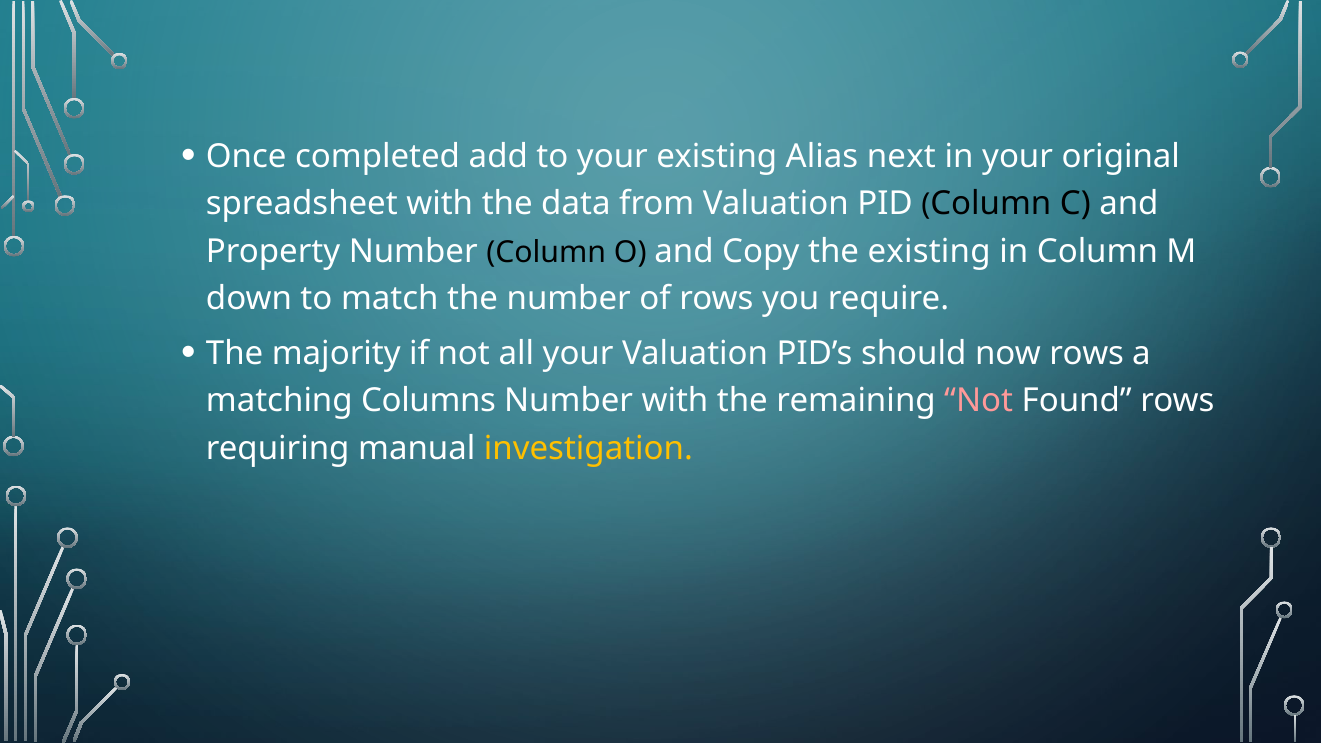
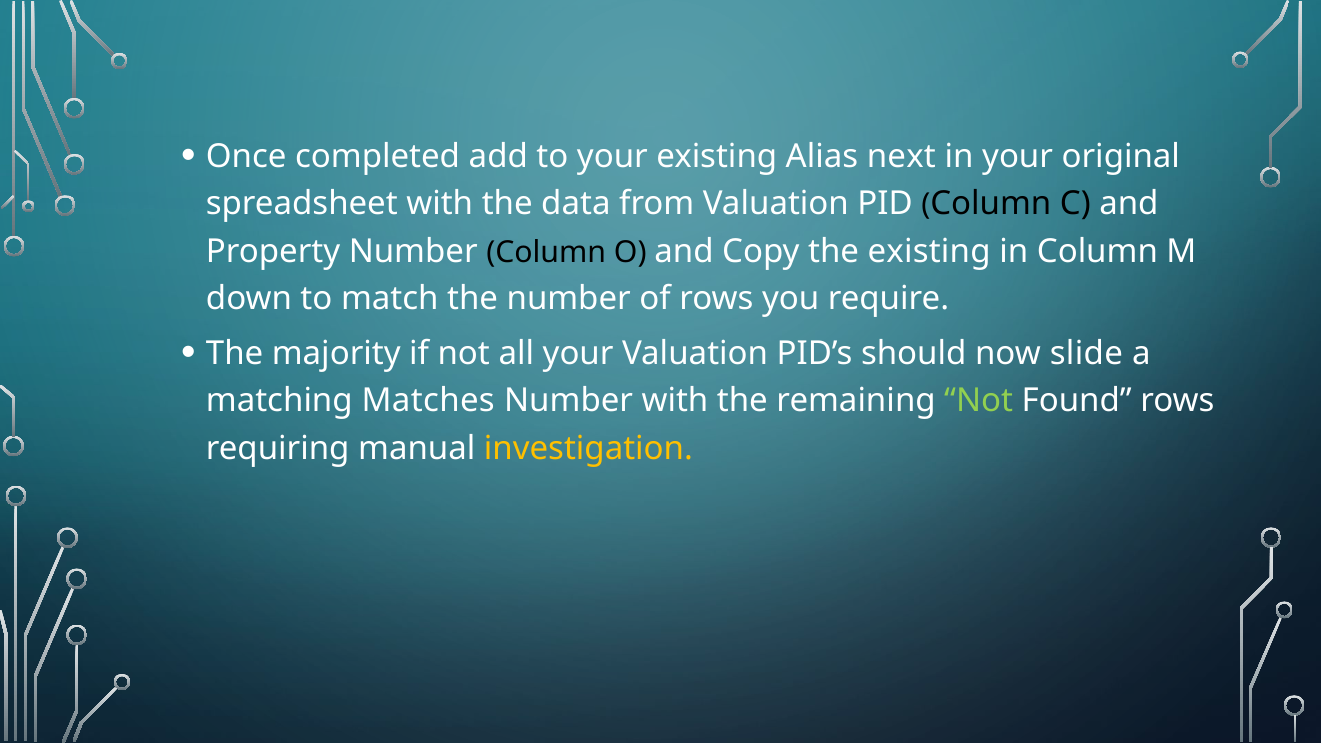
now rows: rows -> slide
Columns: Columns -> Matches
Not at (979, 401) colour: pink -> light green
